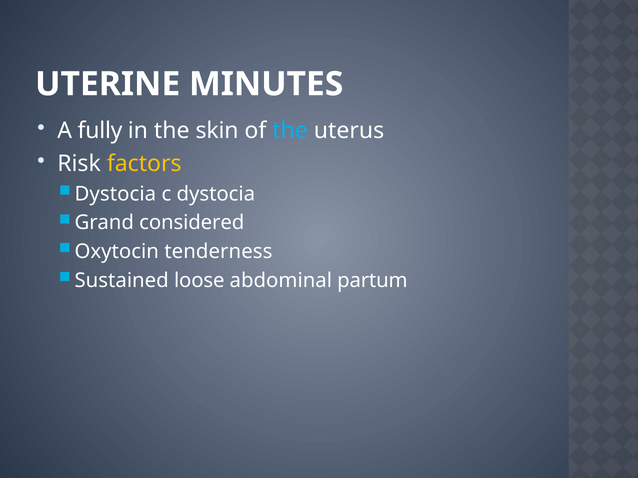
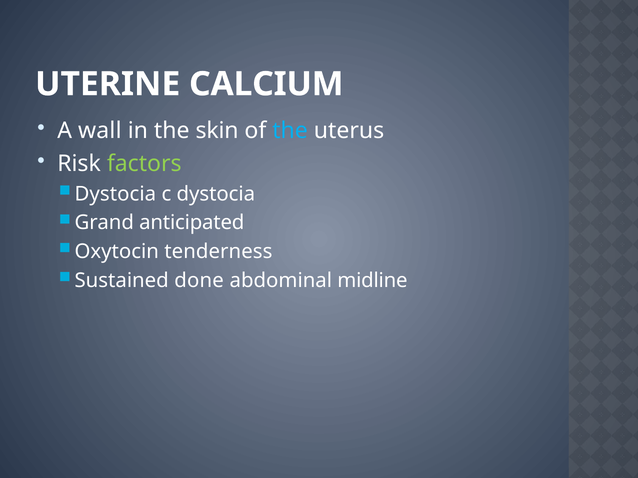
MINUTES: MINUTES -> CALCIUM
fully: fully -> wall
factors colour: yellow -> light green
considered: considered -> anticipated
loose: loose -> done
partum: partum -> midline
